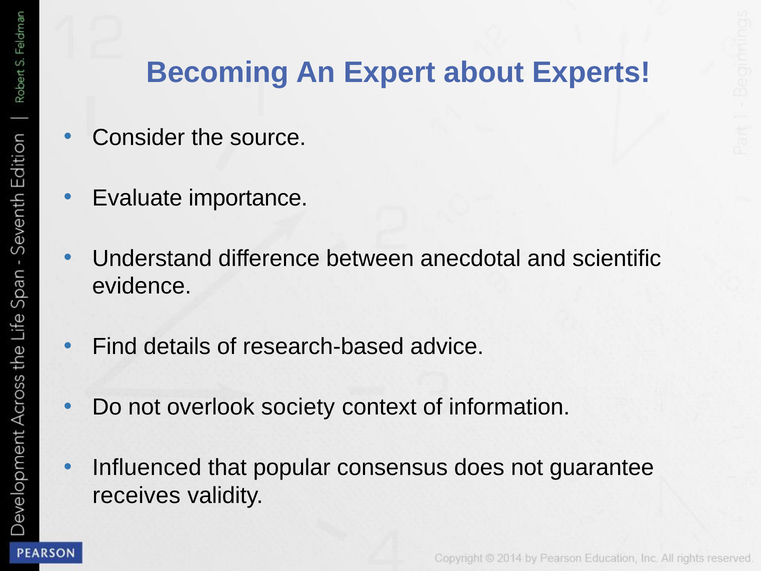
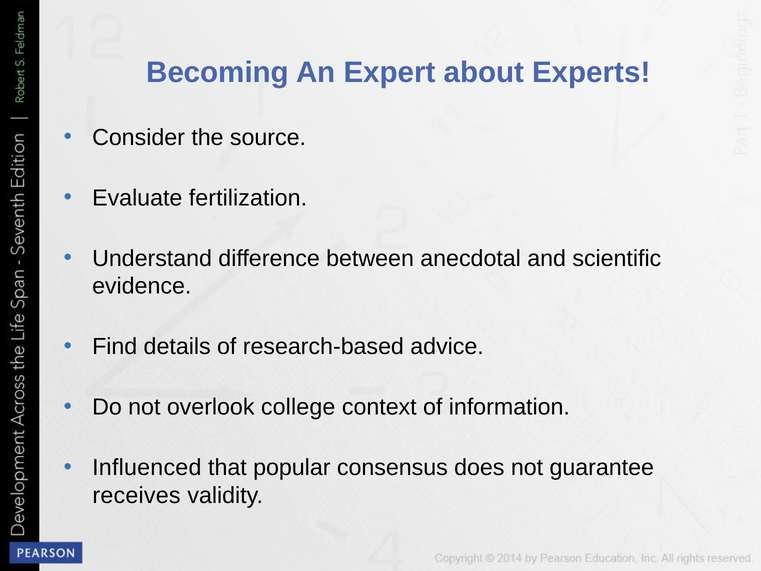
importance: importance -> fertilization
society: society -> college
